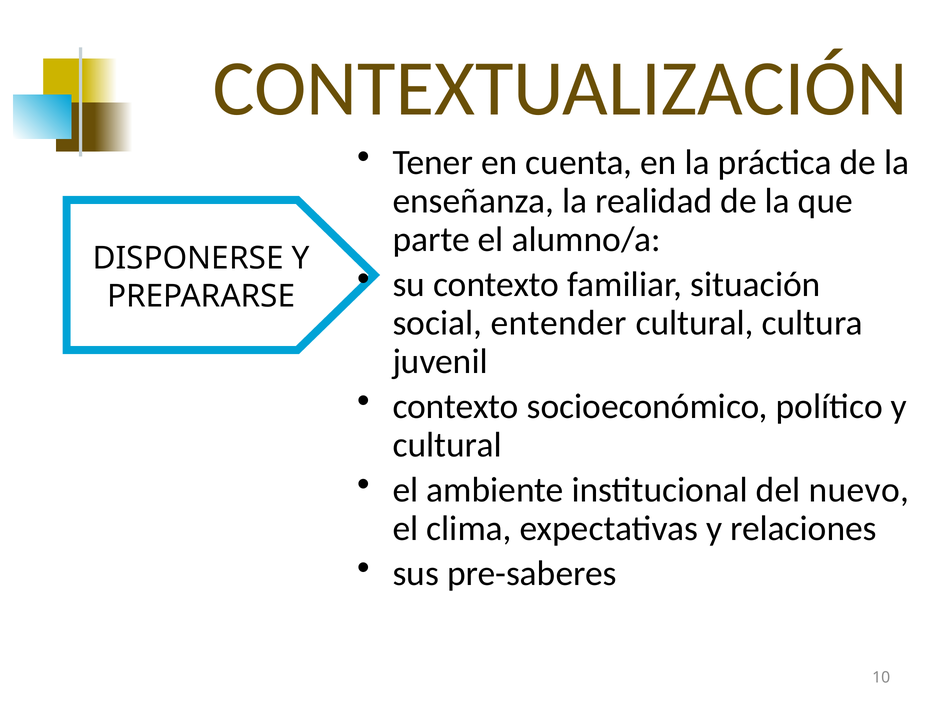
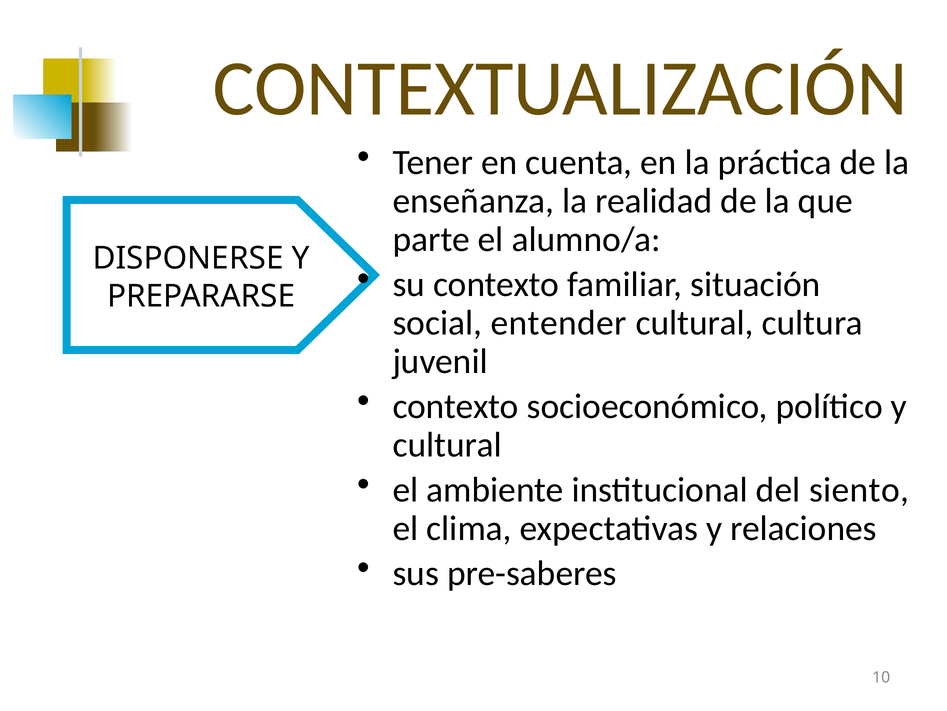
nuevo: nuevo -> siento
